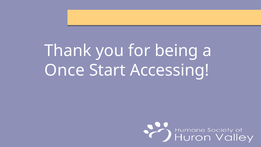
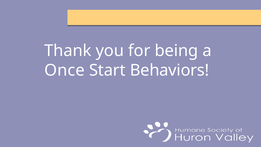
Accessing: Accessing -> Behaviors
